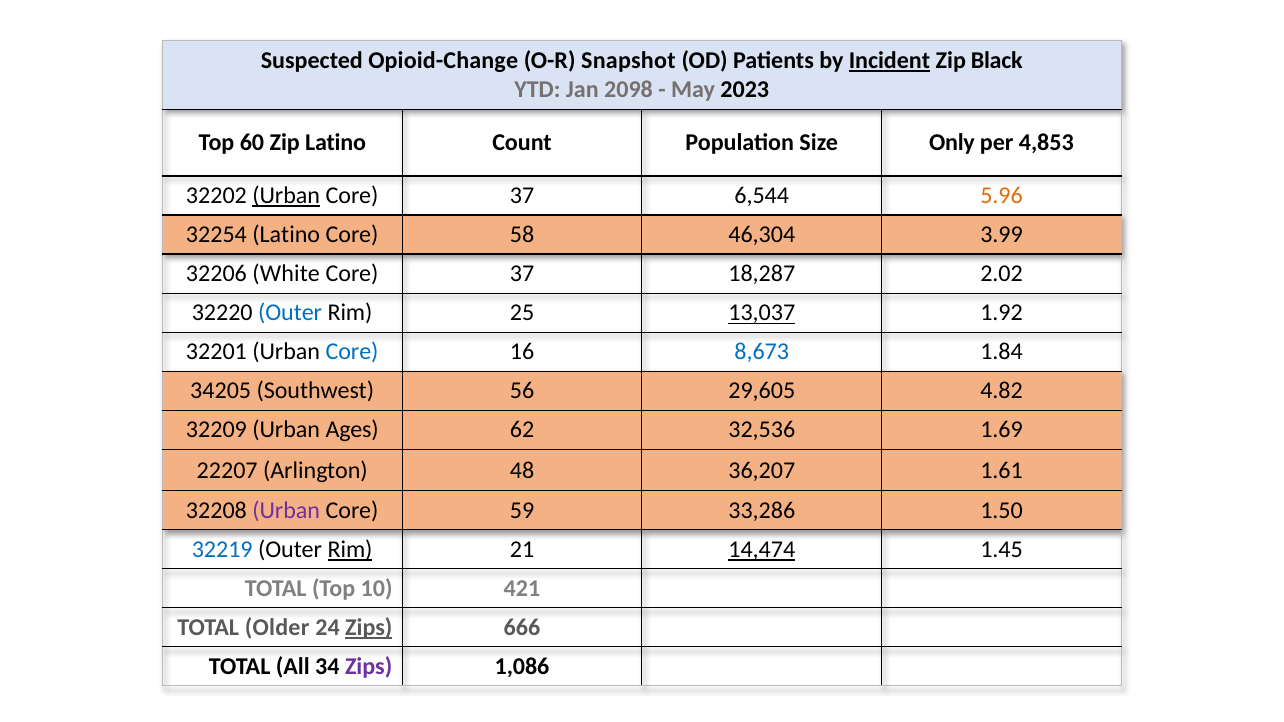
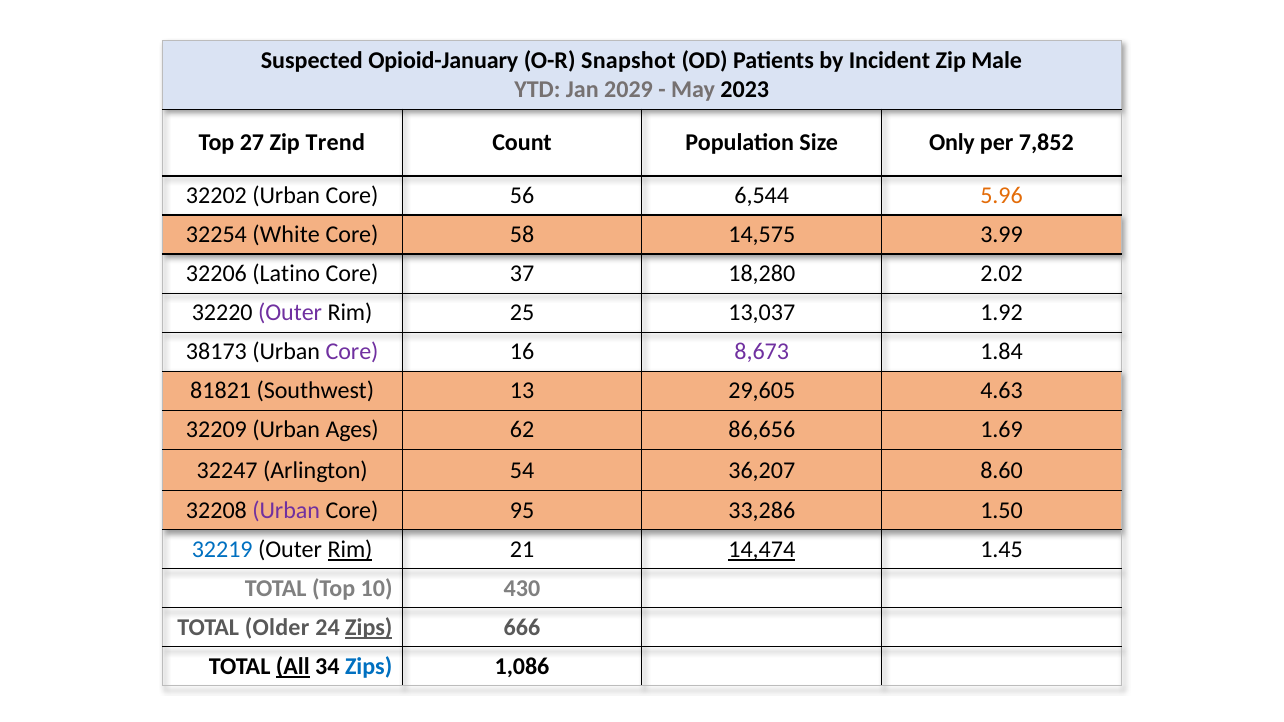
Opioid-Change: Opioid-Change -> Opioid-January
Incident underline: present -> none
Black: Black -> Male
2098: 2098 -> 2029
60: 60 -> 27
Zip Latino: Latino -> Trend
4,853: 4,853 -> 7,852
Urban at (286, 196) underline: present -> none
37 at (522, 196): 37 -> 56
32254 Latino: Latino -> White
46,304: 46,304 -> 14,575
White: White -> Latino
18,287: 18,287 -> 18,280
Outer at (290, 313) colour: blue -> purple
13,037 underline: present -> none
32201: 32201 -> 38173
Core at (352, 352) colour: blue -> purple
8,673 colour: blue -> purple
34205: 34205 -> 81821
56: 56 -> 13
4.82: 4.82 -> 4.63
32,536: 32,536 -> 86,656
22207: 22207 -> 32247
48: 48 -> 54
1.61: 1.61 -> 8.60
59: 59 -> 95
421: 421 -> 430
All underline: none -> present
Zips at (369, 667) colour: purple -> blue
